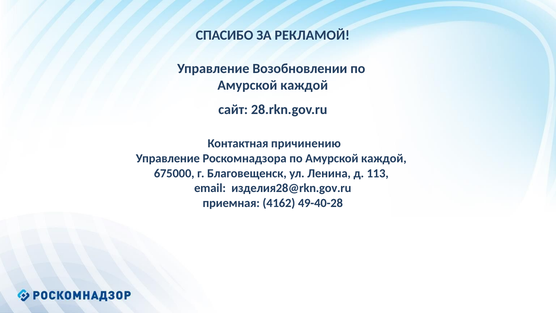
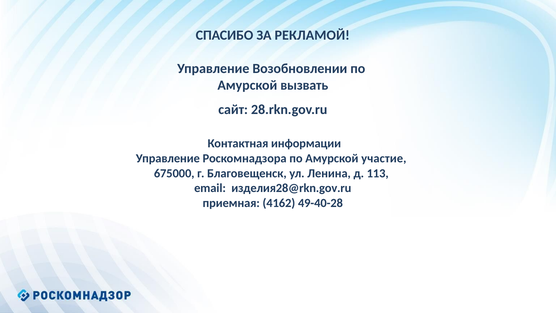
каждой at (304, 85): каждой -> вызвать
причинению: причинению -> информации
Роскомнадзора по Амурской каждой: каждой -> участие
